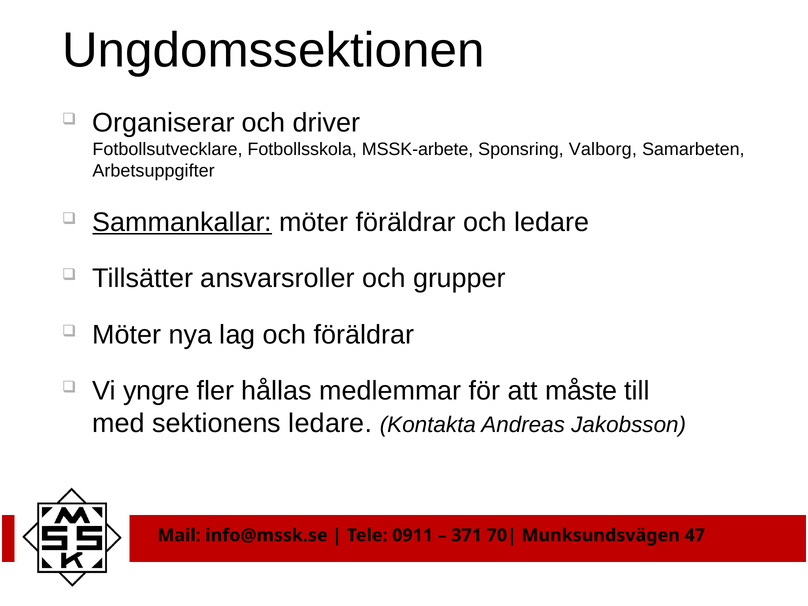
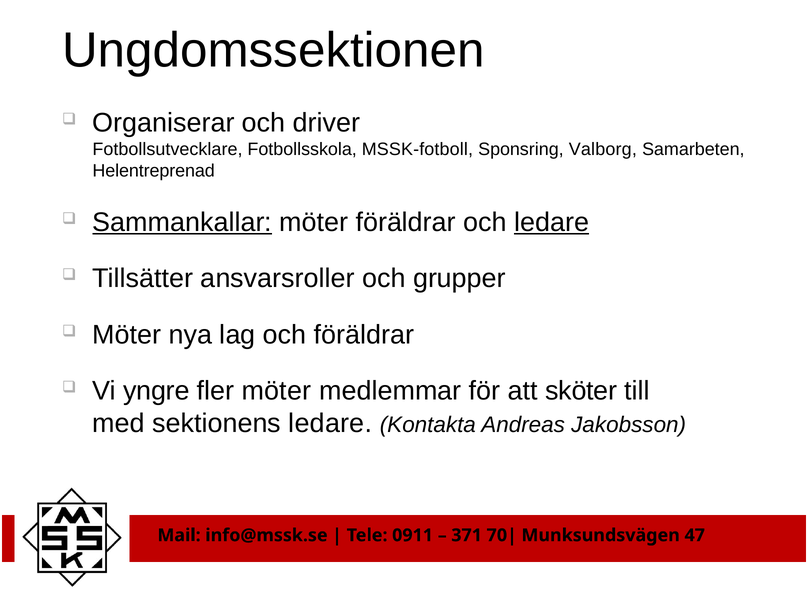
MSSK-arbete: MSSK-arbete -> MSSK-fotboll
Arbetsuppgifter: Arbetsuppgifter -> Helentreprenad
ledare at (552, 222) underline: none -> present
fler hållas: hållas -> möter
måste: måste -> sköter
